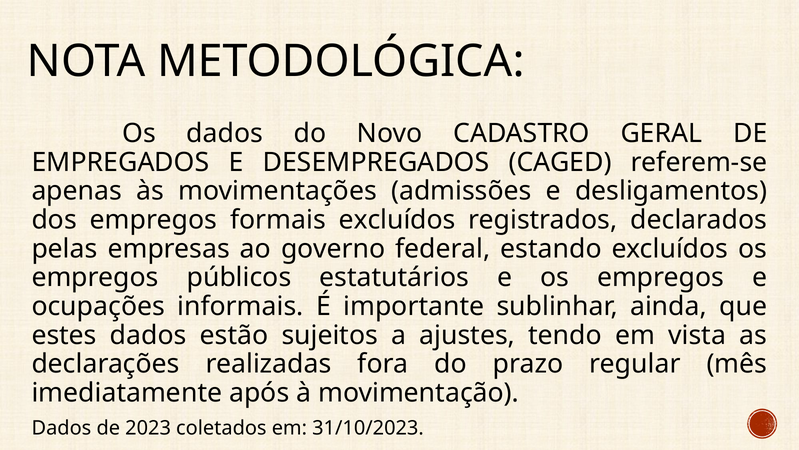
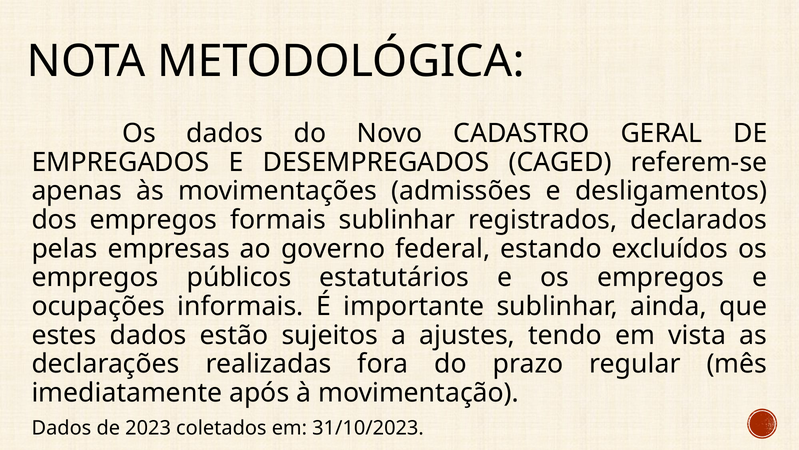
formais excluídos: excluídos -> sublinhar
